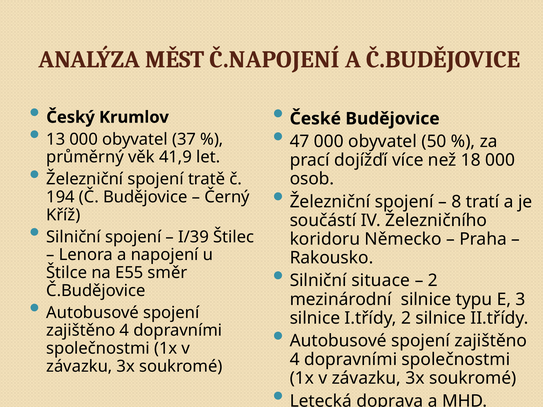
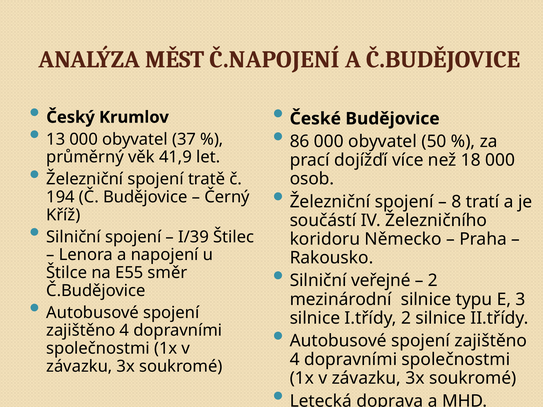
47: 47 -> 86
situace: situace -> veřejné
